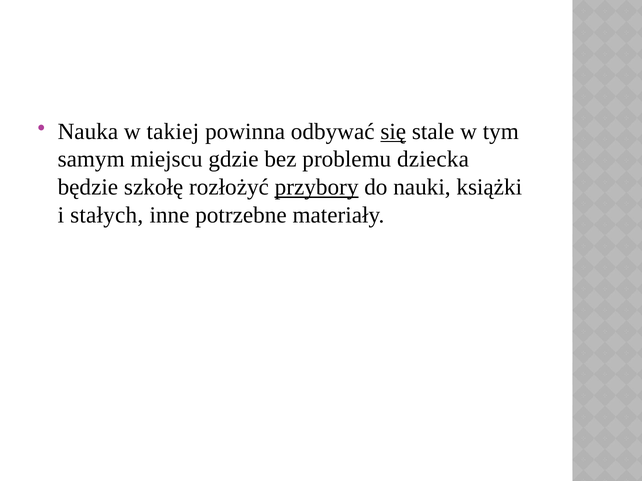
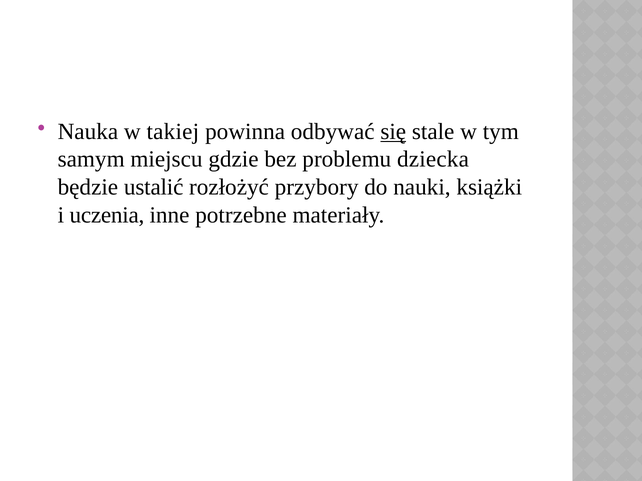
szkołę: szkołę -> ustalić
przybory underline: present -> none
stałych: stałych -> uczenia
